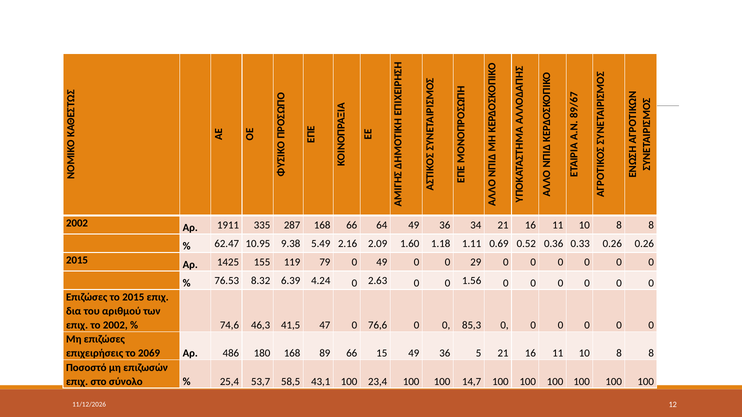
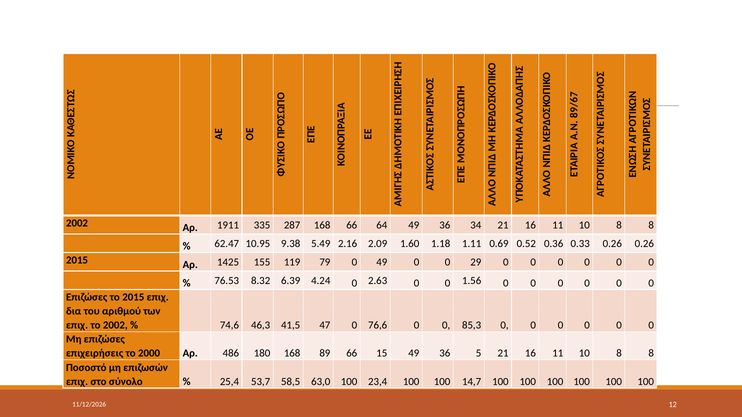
2069: 2069 -> 2000
43,1: 43,1 -> 63,0
